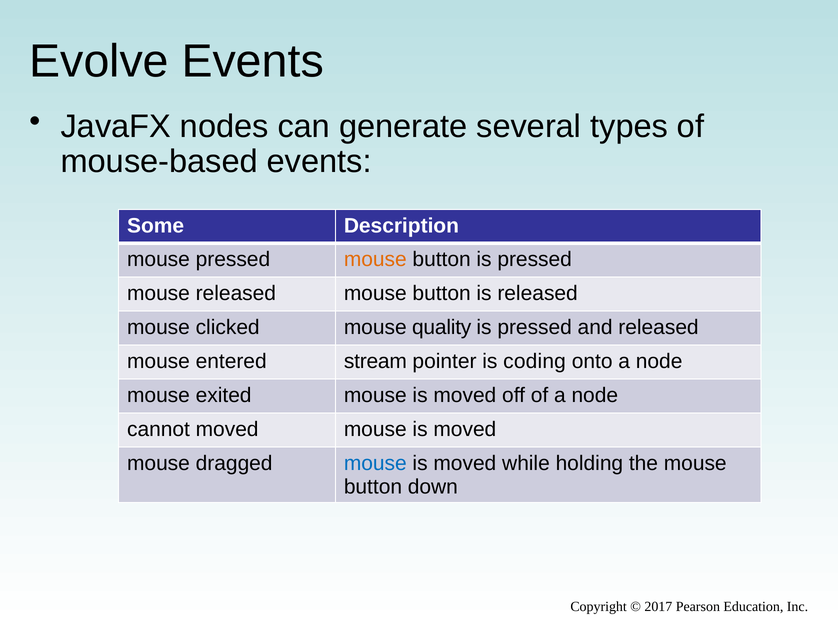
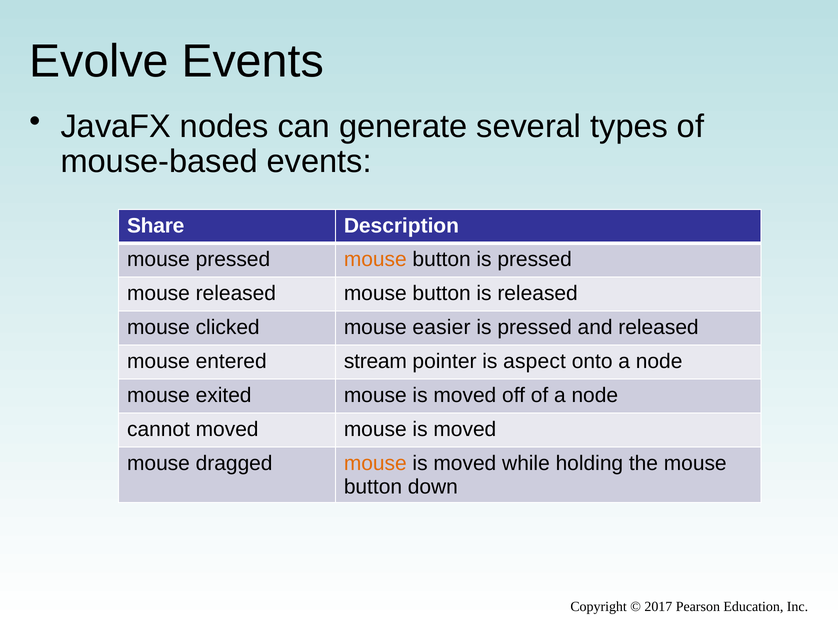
Some: Some -> Share
quality: quality -> easier
coding: coding -> aspect
mouse at (375, 464) colour: blue -> orange
